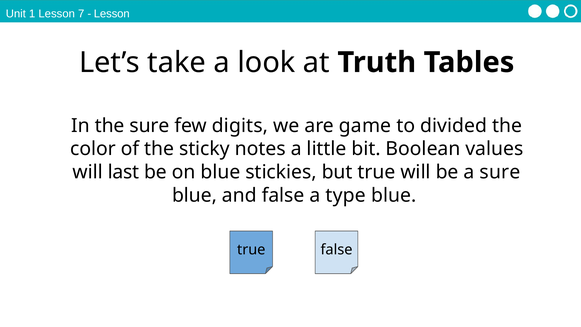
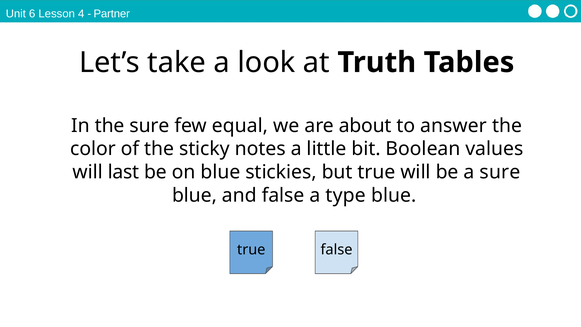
1: 1 -> 6
7: 7 -> 4
Lesson at (112, 14): Lesson -> Partner
digits: digits -> equal
game: game -> about
divided: divided -> answer
